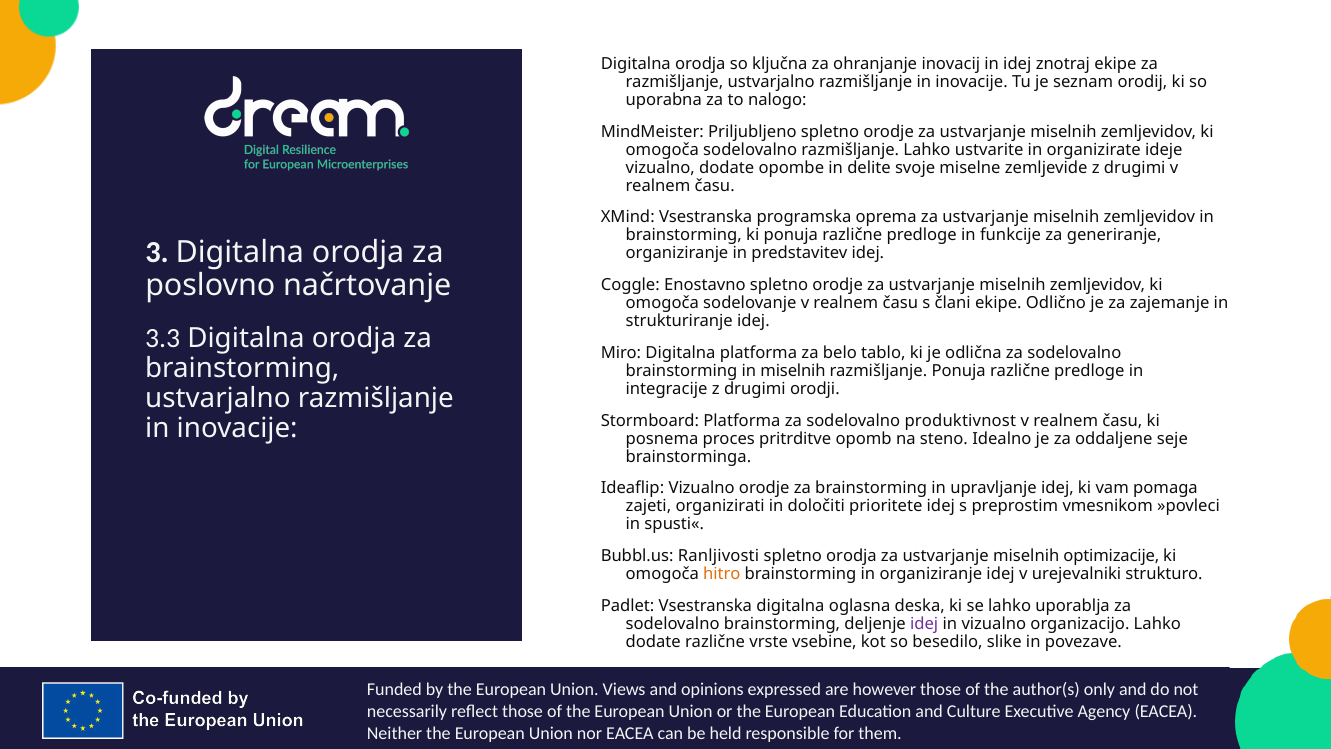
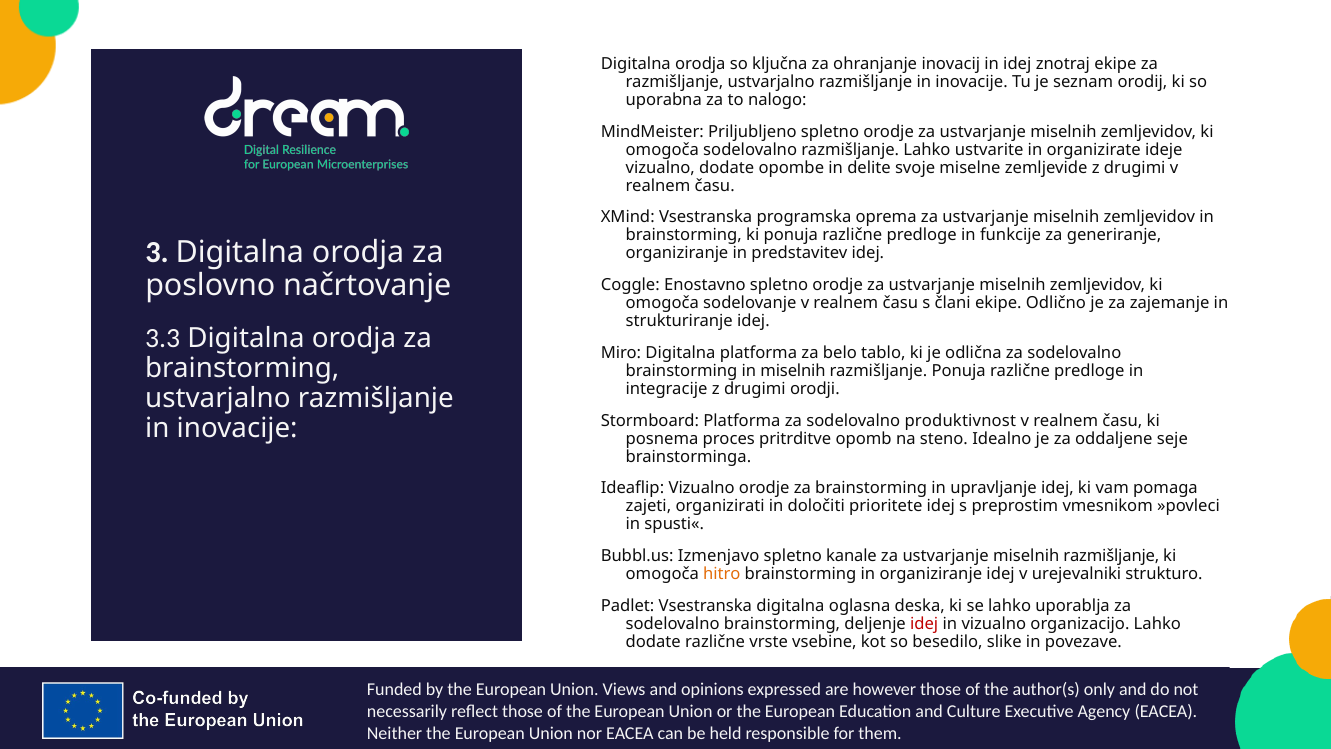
Ranljivosti: Ranljivosti -> Izmenjavo
spletno orodja: orodja -> kanale
ustvarjanje miselnih optimizacije: optimizacije -> razmišljanje
idej at (924, 624) colour: purple -> red
